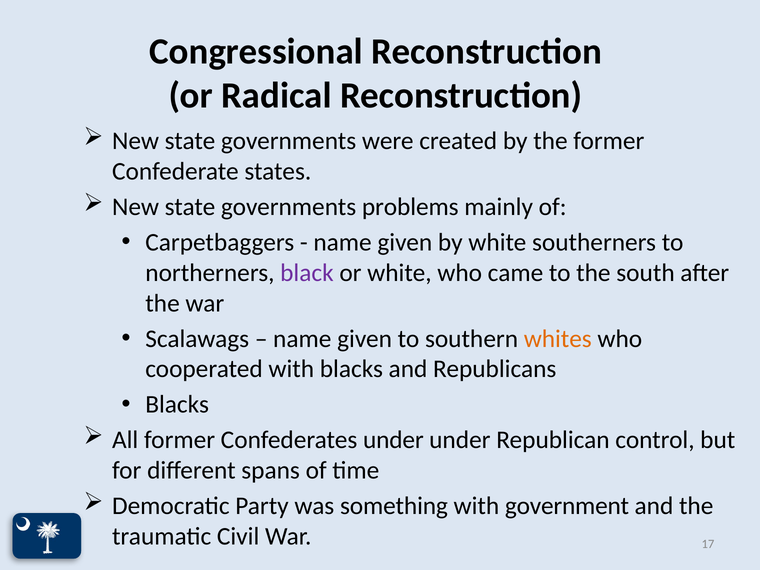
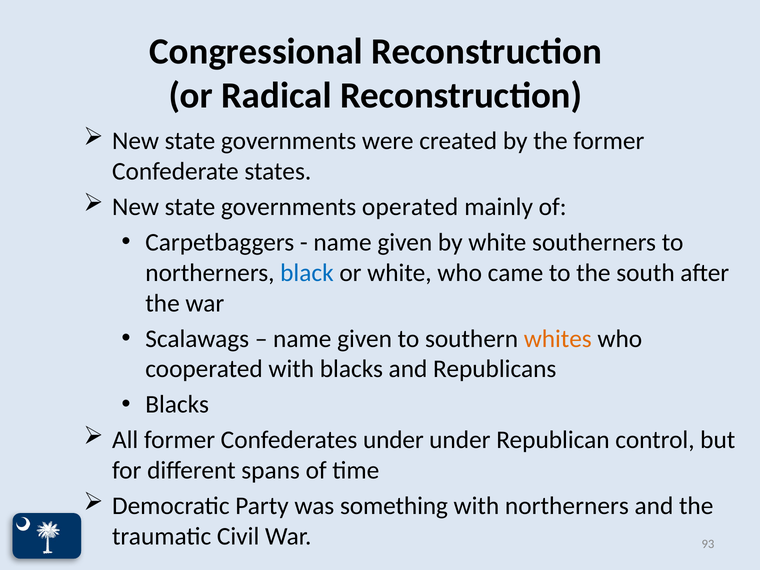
problems: problems -> operated
black colour: purple -> blue
with government: government -> northerners
17: 17 -> 93
